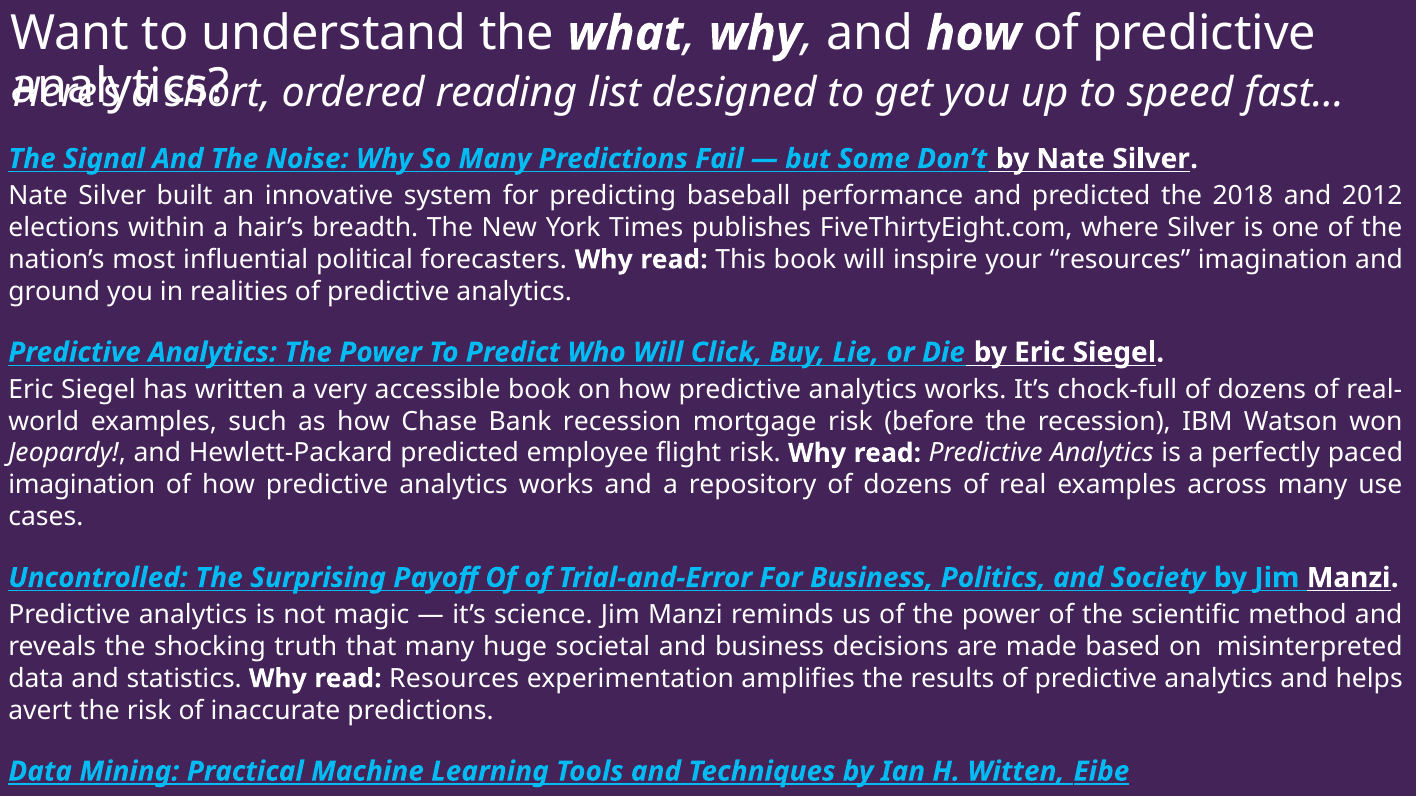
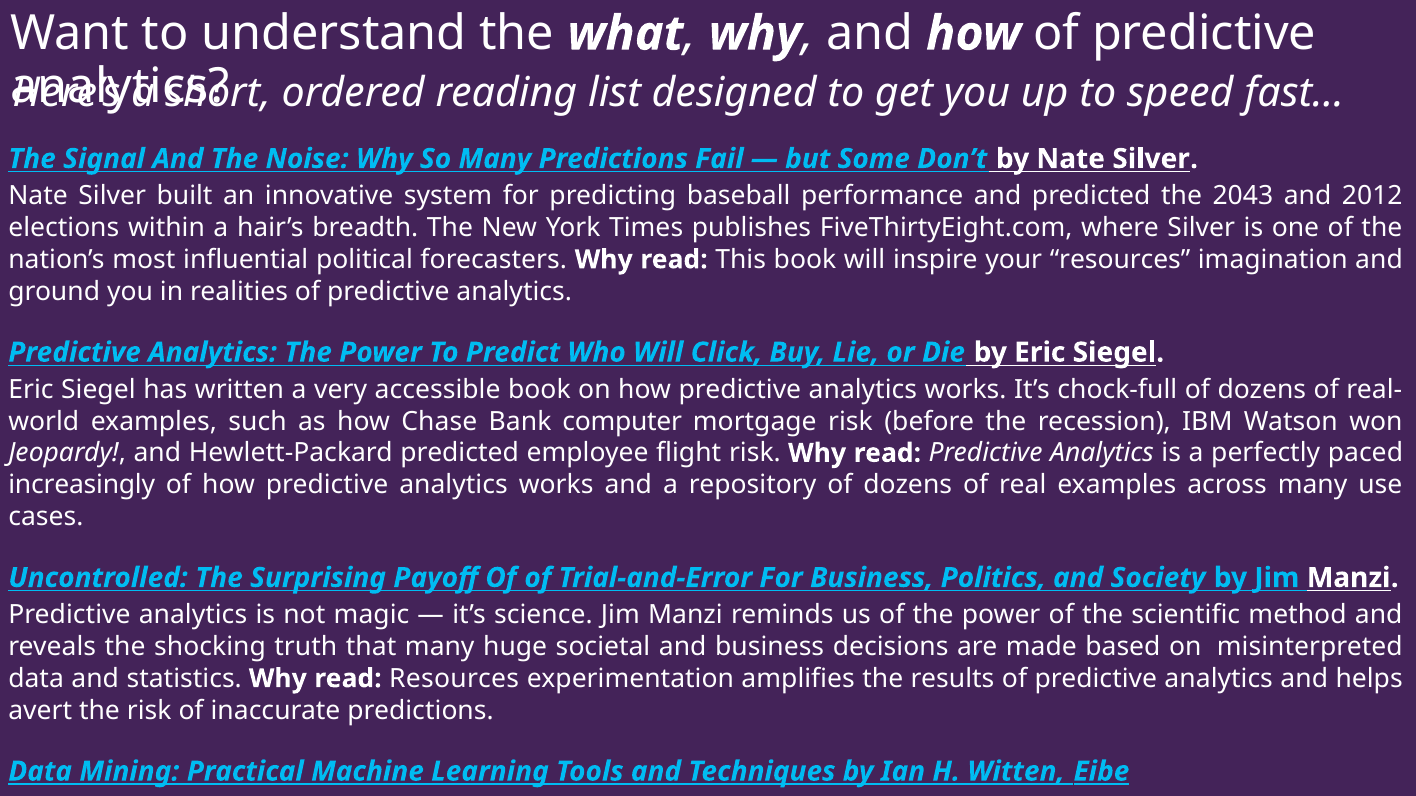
2018: 2018 -> 2043
Bank recession: recession -> computer
imagination at (82, 485): imagination -> increasingly
